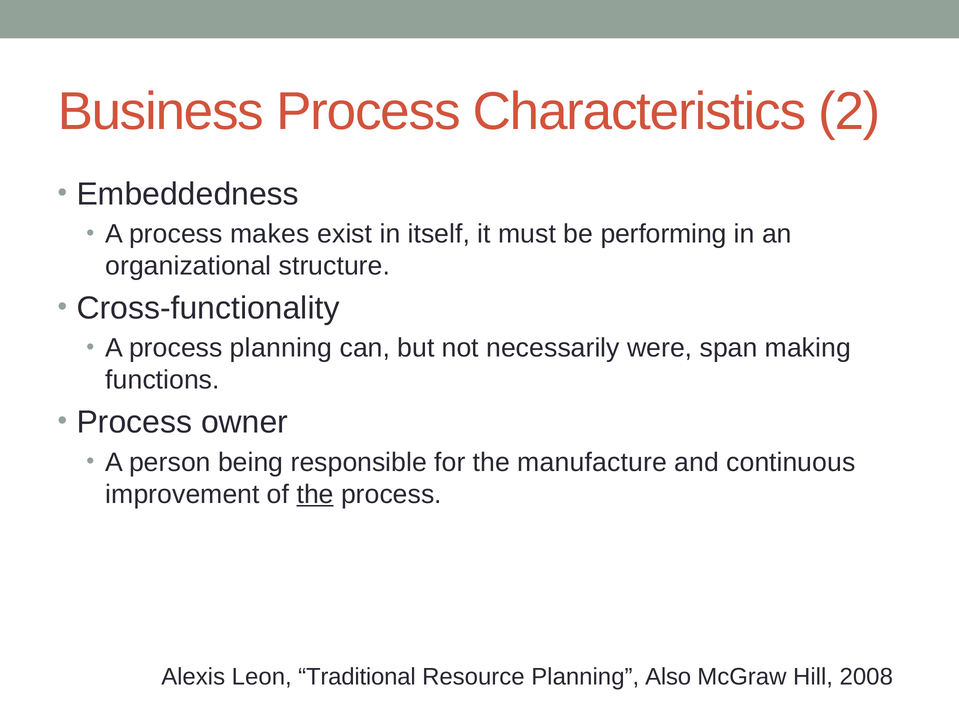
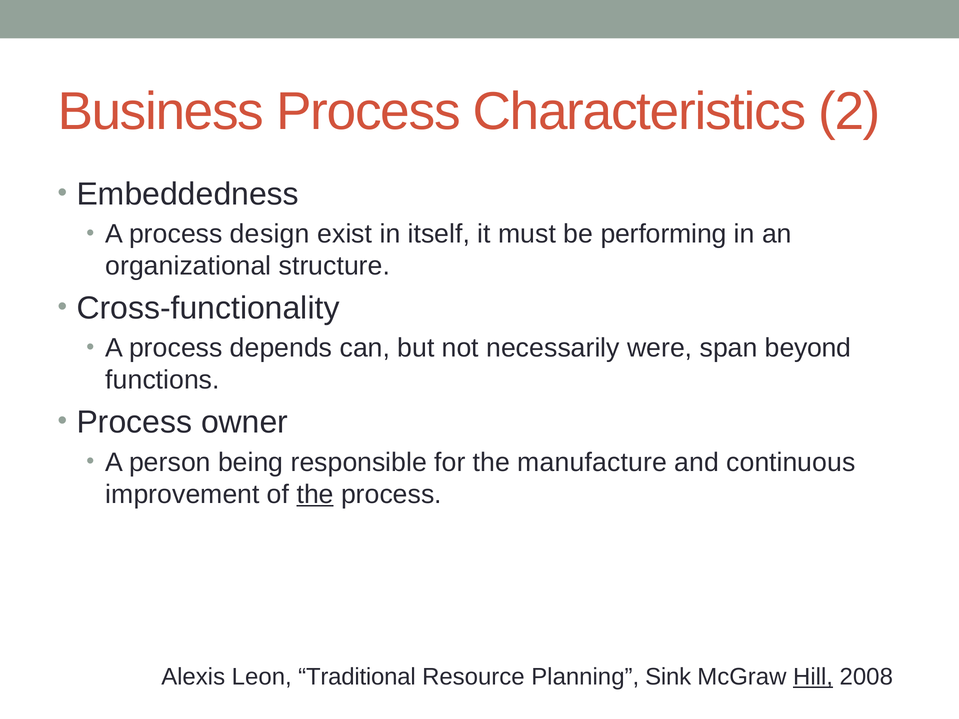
makes: makes -> design
process planning: planning -> depends
making: making -> beyond
Also: Also -> Sink
Hill underline: none -> present
